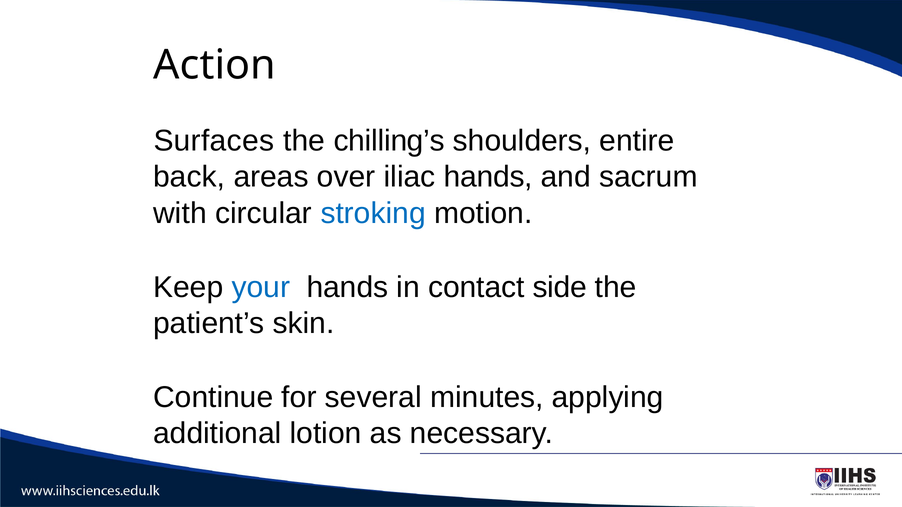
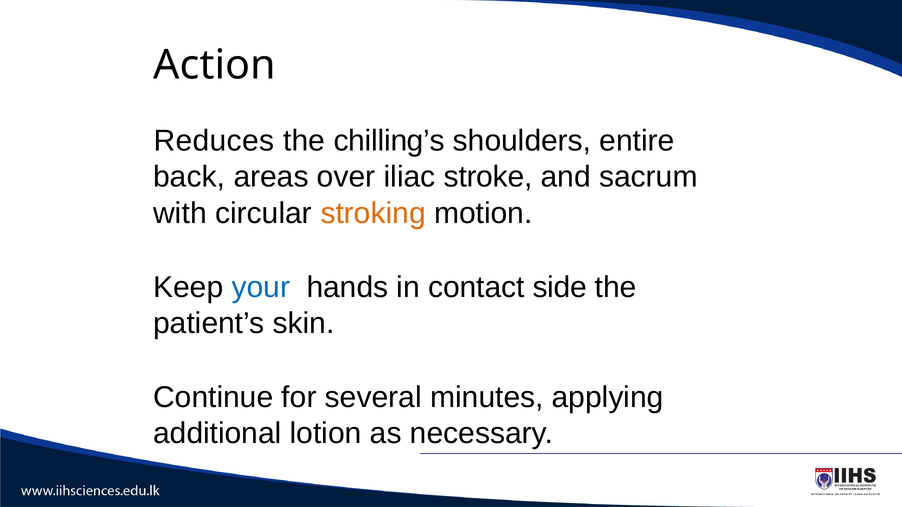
Surfaces: Surfaces -> Reduces
iliac hands: hands -> stroke
stroking colour: blue -> orange
